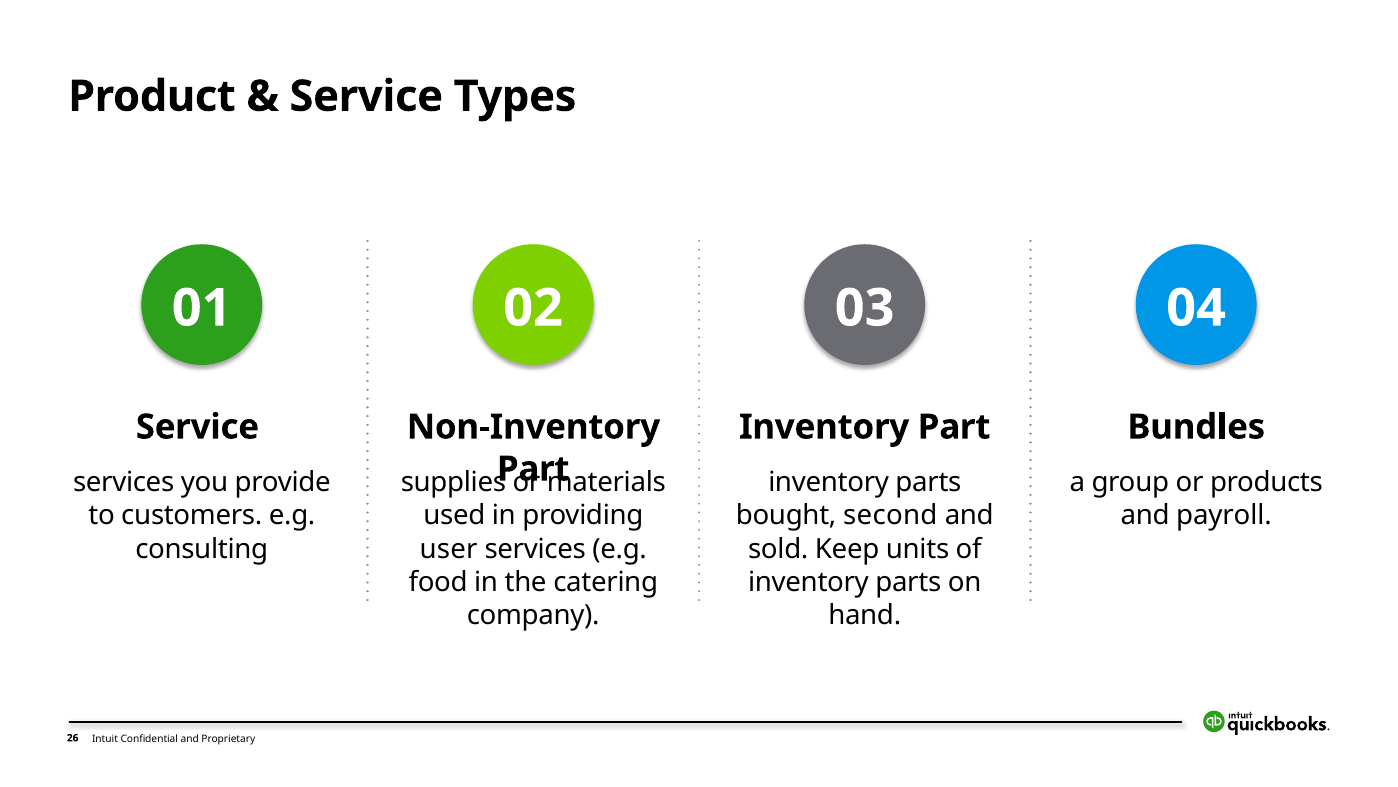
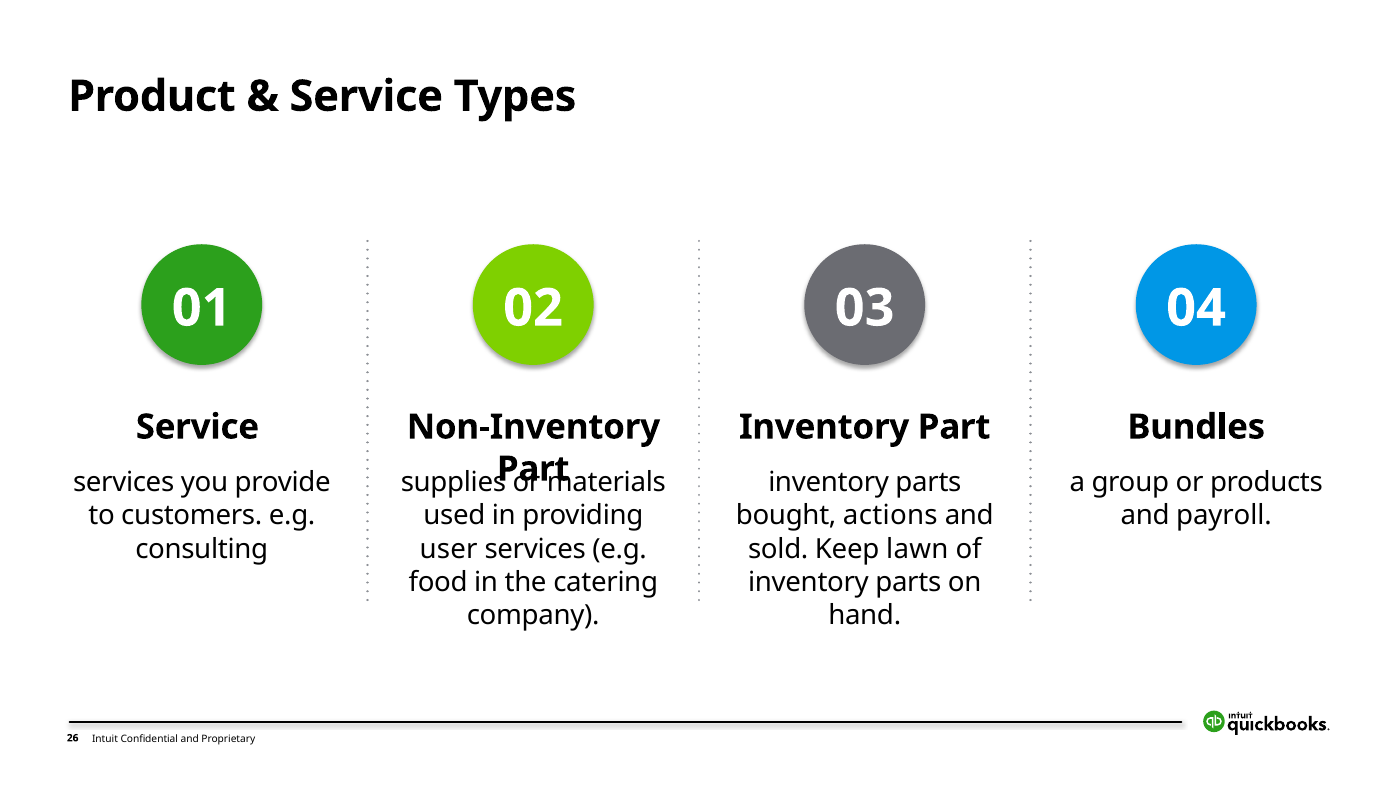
second: second -> actions
units: units -> lawn
